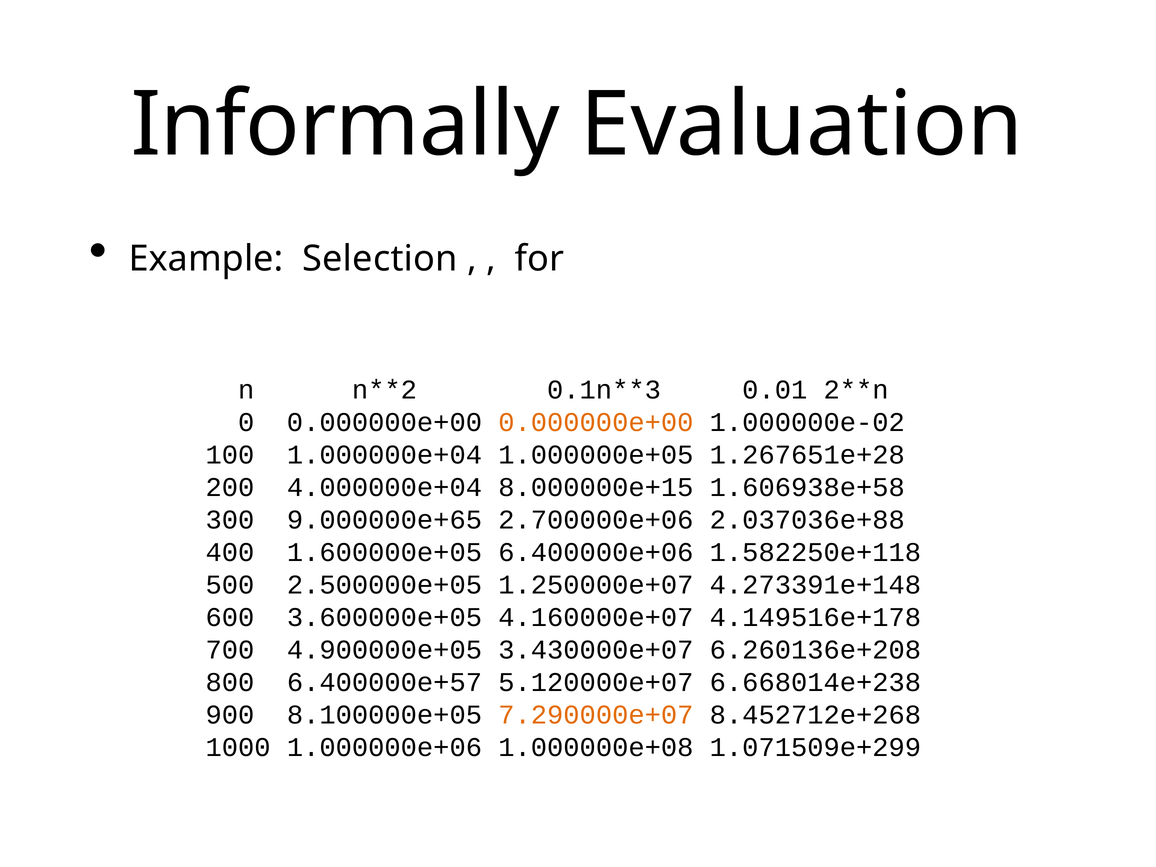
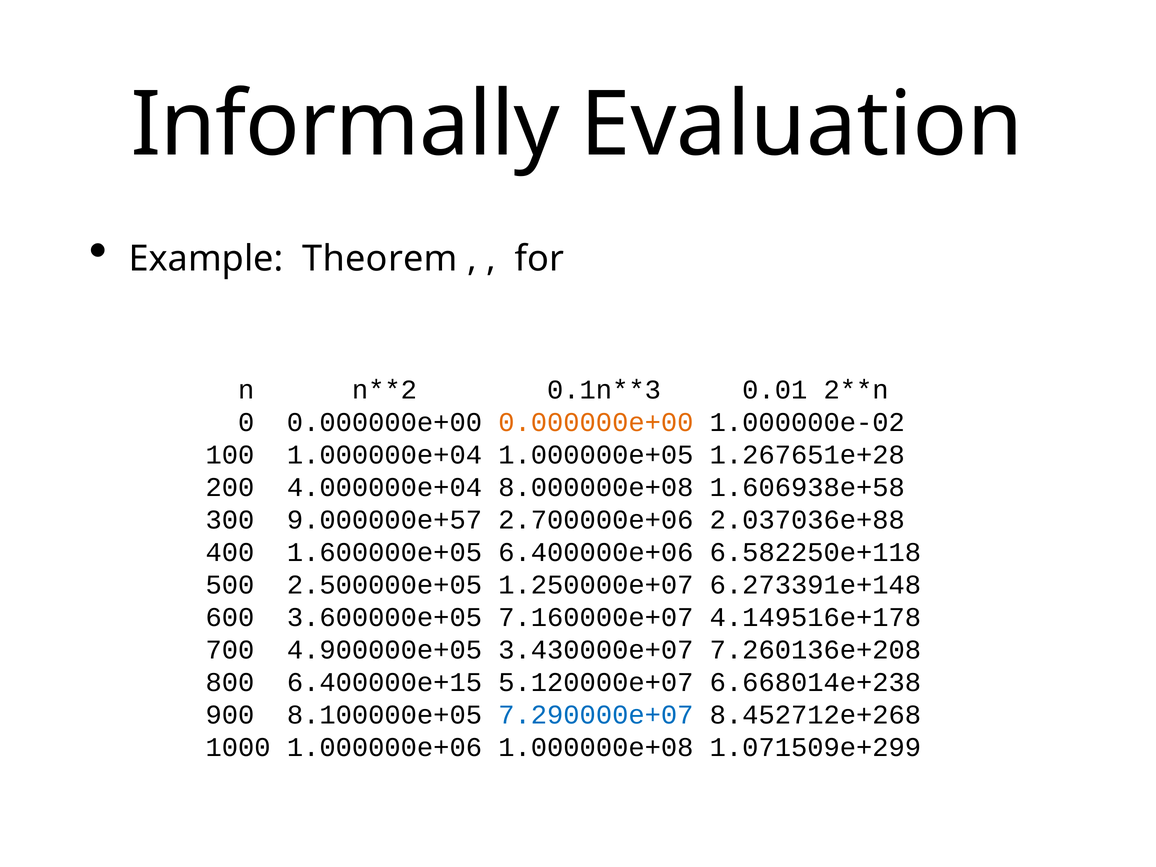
Selection: Selection -> Theorem
8.000000e+15: 8.000000e+15 -> 8.000000e+08
9.000000e+65: 9.000000e+65 -> 9.000000e+57
1.582250e+118: 1.582250e+118 -> 6.582250e+118
4.273391e+148: 4.273391e+148 -> 6.273391e+148
4.160000e+07: 4.160000e+07 -> 7.160000e+07
6.260136e+208: 6.260136e+208 -> 7.260136e+208
6.400000e+57: 6.400000e+57 -> 6.400000e+15
7.290000e+07 colour: orange -> blue
